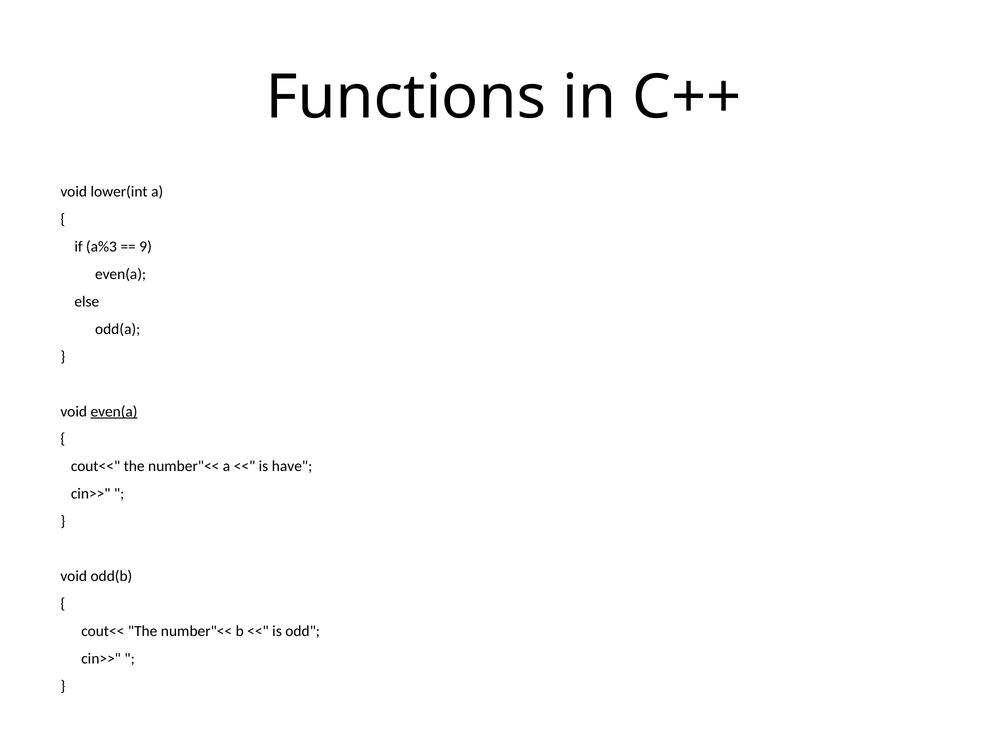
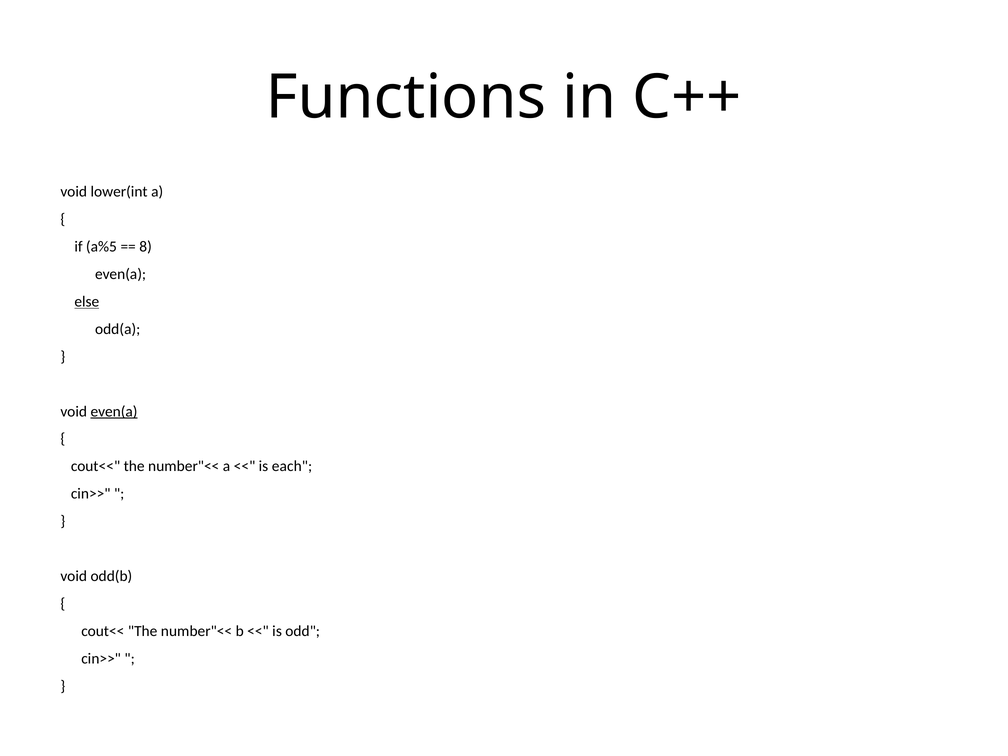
a%3: a%3 -> a%5
9: 9 -> 8
else underline: none -> present
have: have -> each
